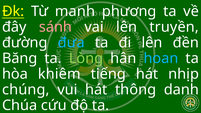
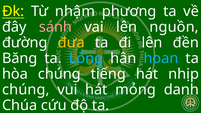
manh: manh -> nhậm
truyền: truyền -> nguồn
đưa colour: light blue -> yellow
Lòng colour: light green -> light blue
hòa khiêm: khiêm -> chúng
thông: thông -> mỏng
